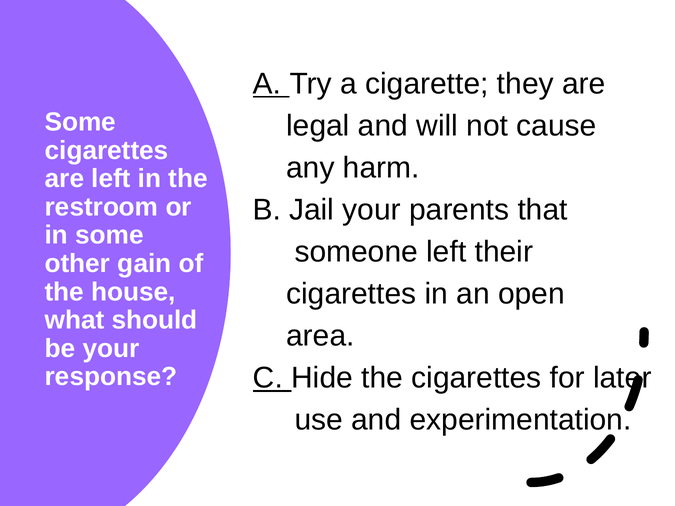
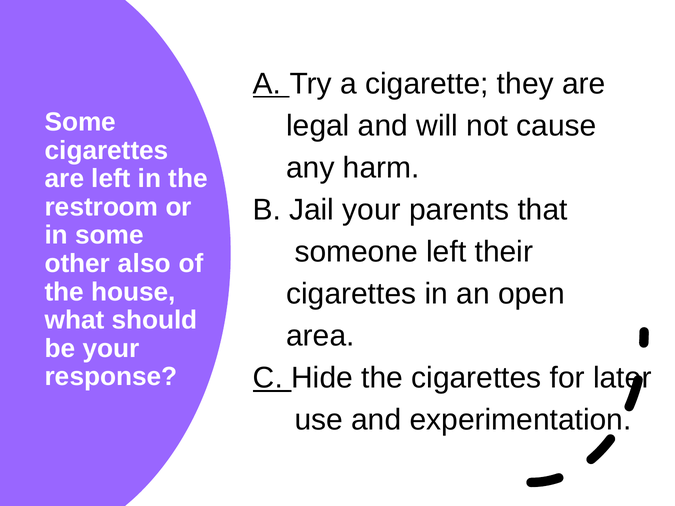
gain: gain -> also
